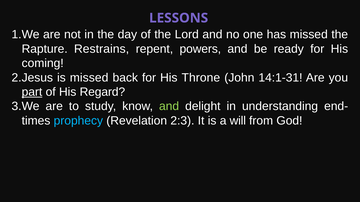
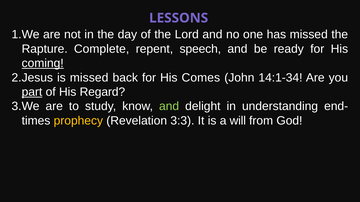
Restrains: Restrains -> Complete
powers: powers -> speech
coming underline: none -> present
Throne: Throne -> Comes
14:1-31: 14:1-31 -> 14:1-34
prophecy colour: light blue -> yellow
2:3: 2:3 -> 3:3
